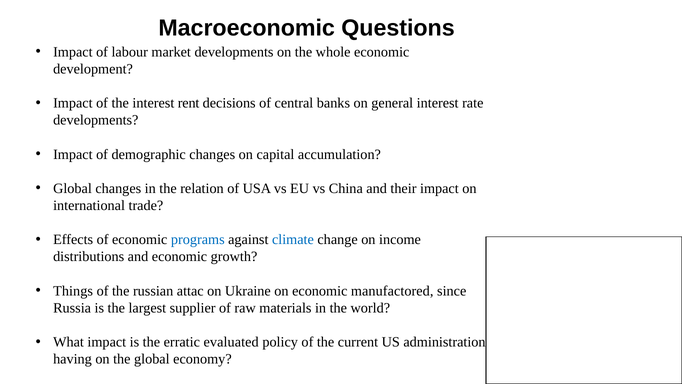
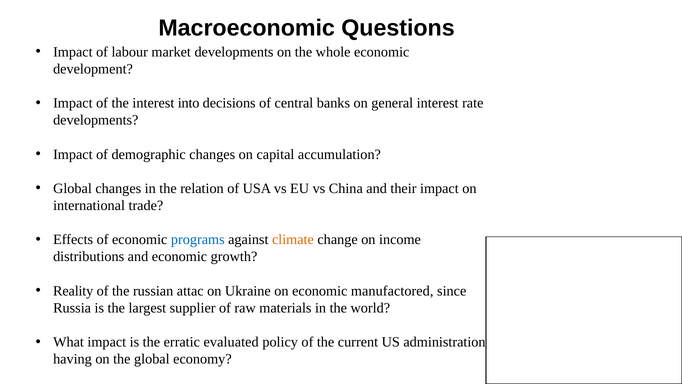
rent: rent -> into
climate colour: blue -> orange
Things: Things -> Reality
